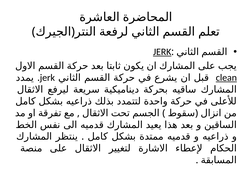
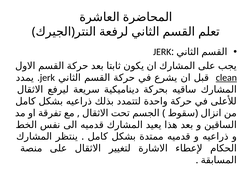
JERK at (162, 52) underline: present -> none
